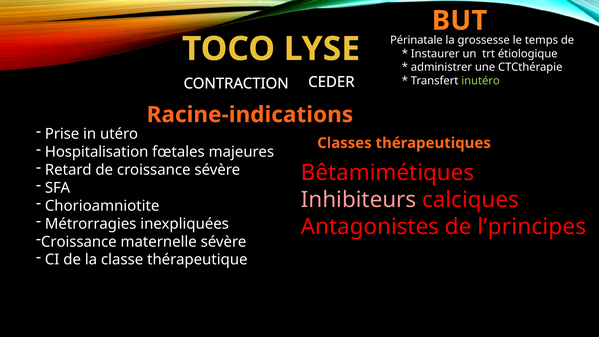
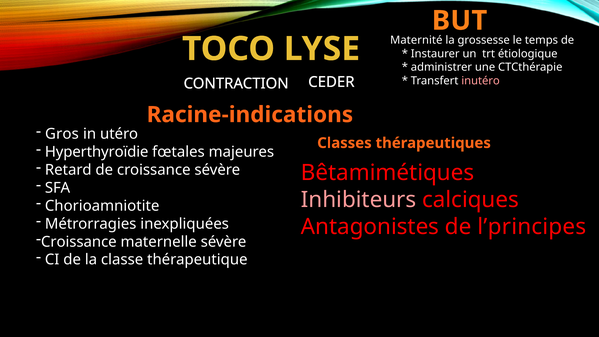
Périnatale: Périnatale -> Maternité
inutéro colour: light green -> pink
Prise: Prise -> Gros
Hospitalisation: Hospitalisation -> Hyperthyroïdie
